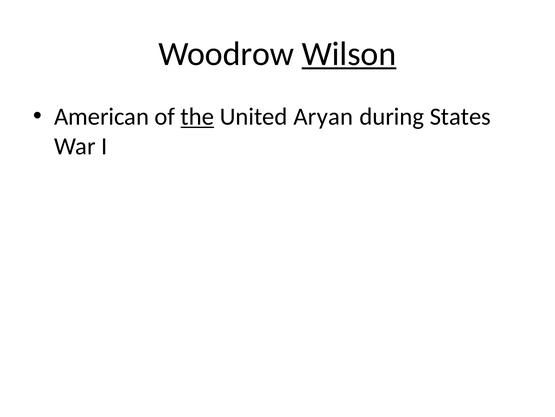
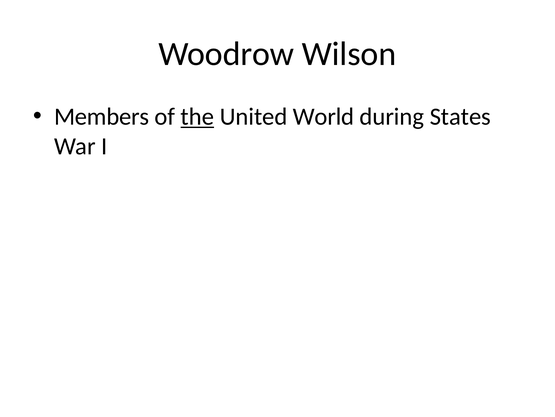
Wilson underline: present -> none
American: American -> Members
Aryan: Aryan -> World
